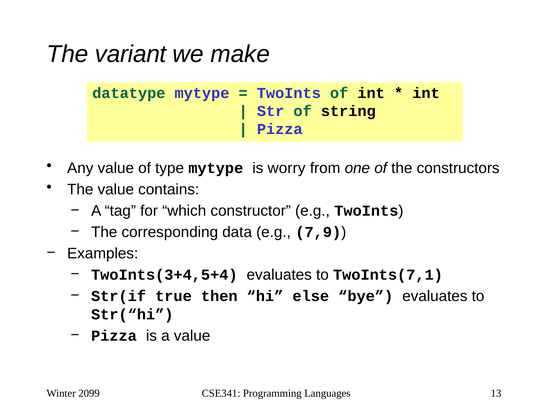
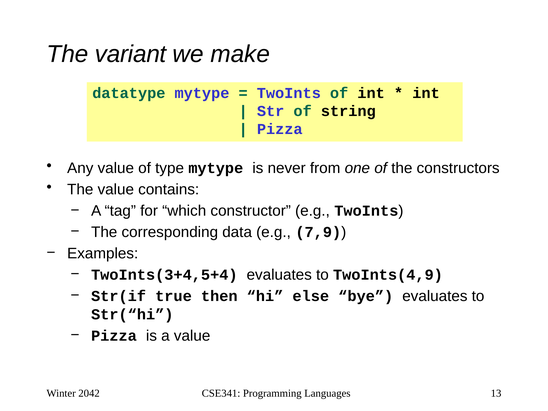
worry: worry -> never
TwoInts(7,1: TwoInts(7,1 -> TwoInts(4,9
2099: 2099 -> 2042
